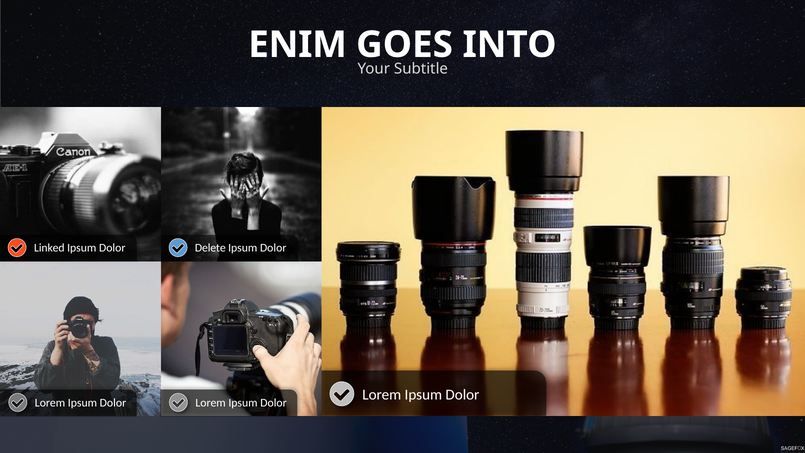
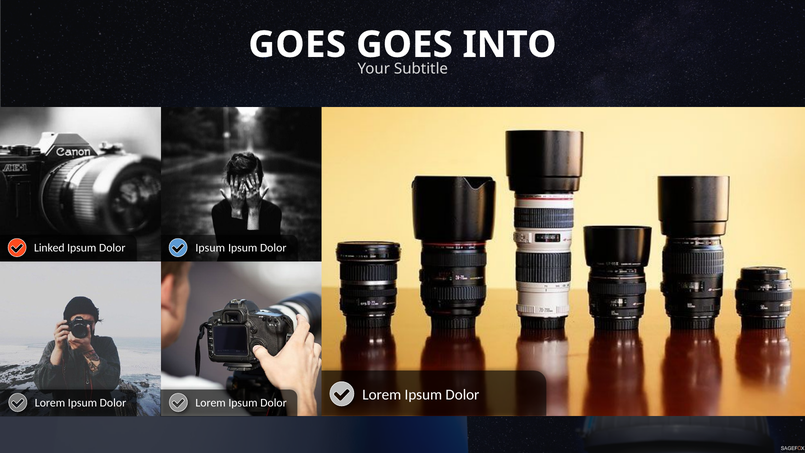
ENIM at (298, 45): ENIM -> GOES
Dolor Delete: Delete -> Ipsum
